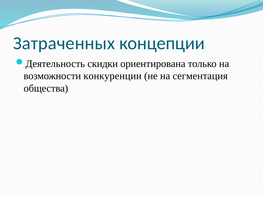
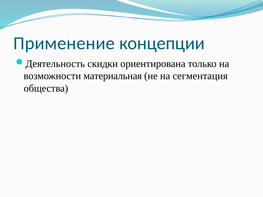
Затраченных: Затраченных -> Применение
конкуренции: конкуренции -> материальная
